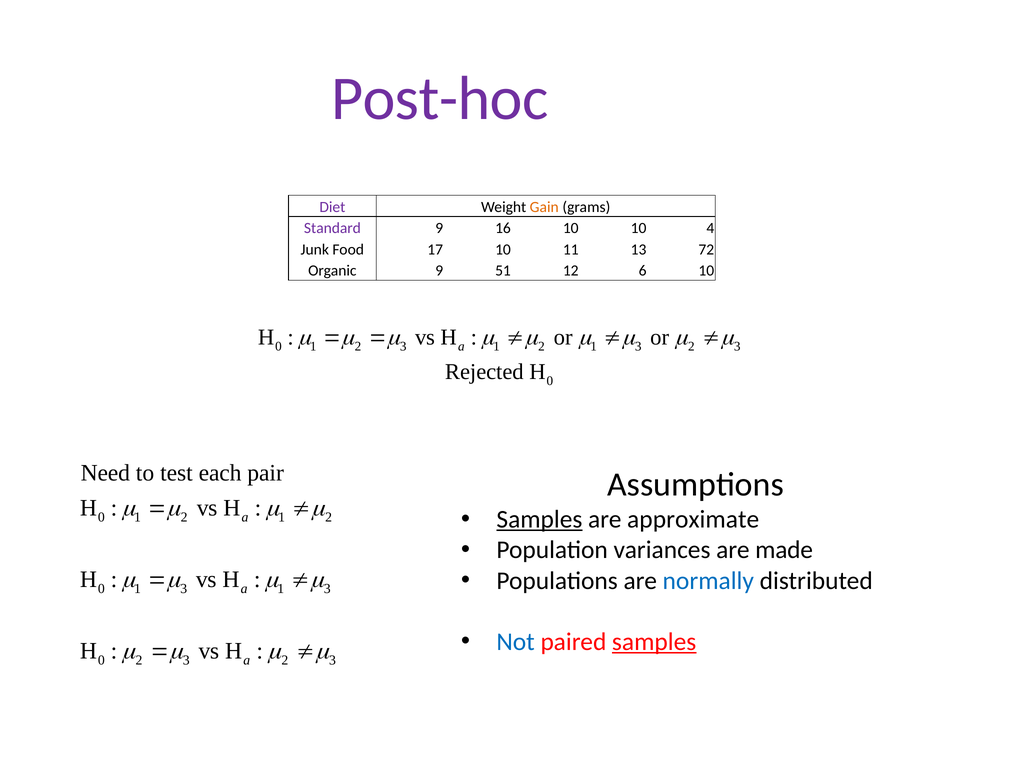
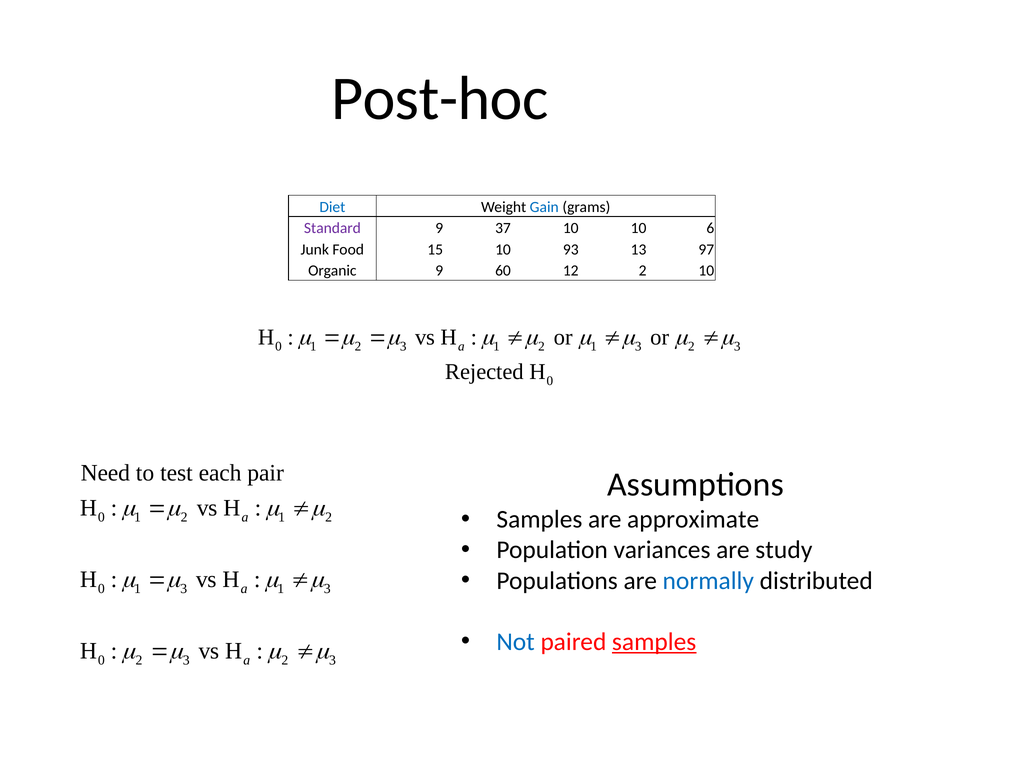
Post-hoc colour: purple -> black
Diet colour: purple -> blue
Gain colour: orange -> blue
16: 16 -> 37
4: 4 -> 6
17: 17 -> 15
11: 11 -> 93
72: 72 -> 97
51: 51 -> 60
12 6: 6 -> 2
Samples at (539, 519) underline: present -> none
made: made -> study
